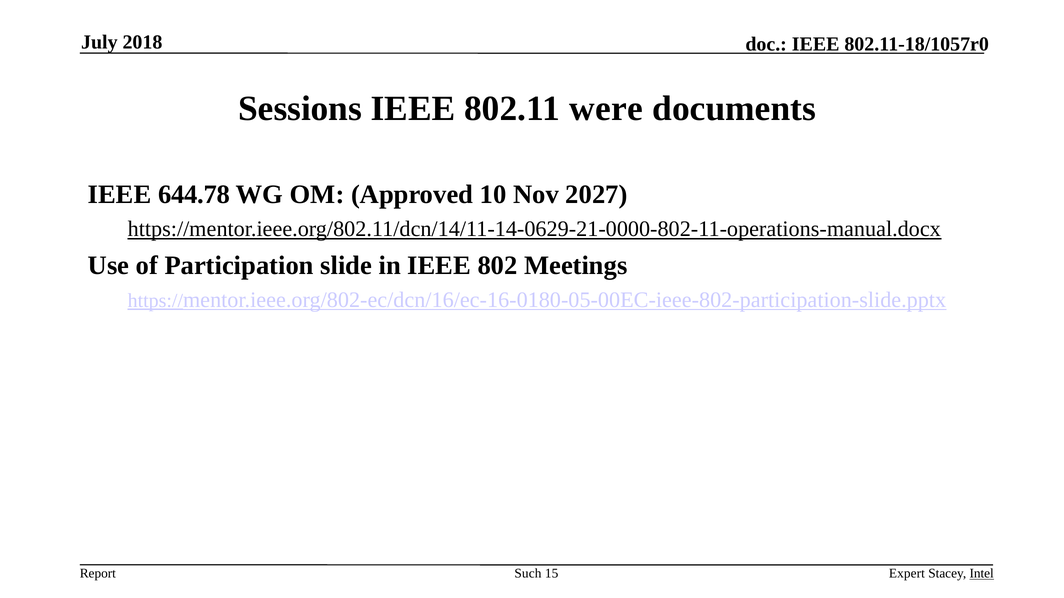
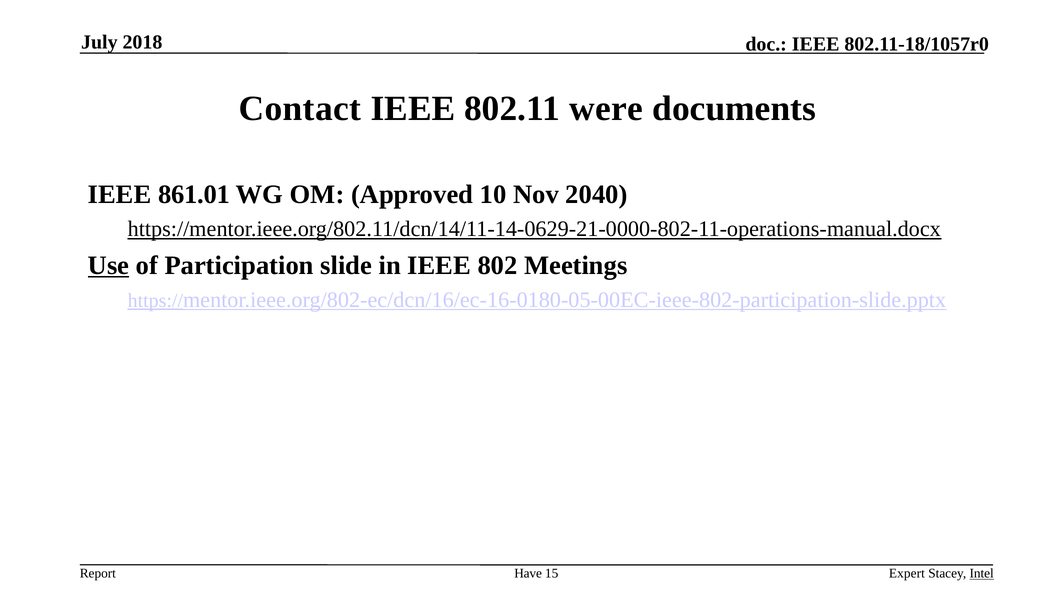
Sessions: Sessions -> Contact
644.78: 644.78 -> 861.01
2027: 2027 -> 2040
Use underline: none -> present
Such: Such -> Have
